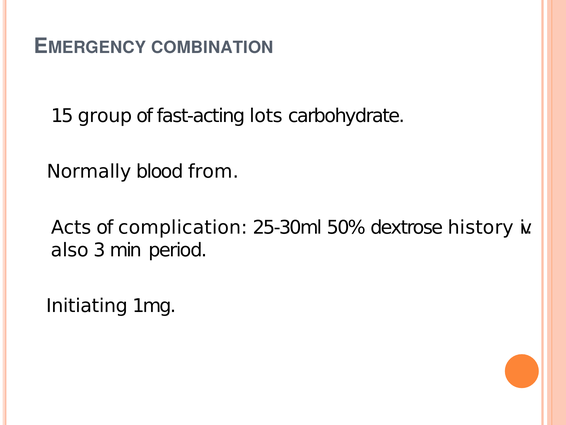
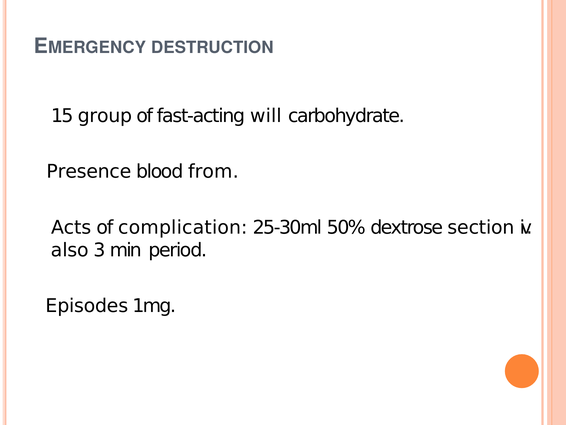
COMBINATION: COMBINATION -> DESTRUCTION
lots: lots -> will
Normally: Normally -> Presence
history: history -> section
Initiating: Initiating -> Episodes
